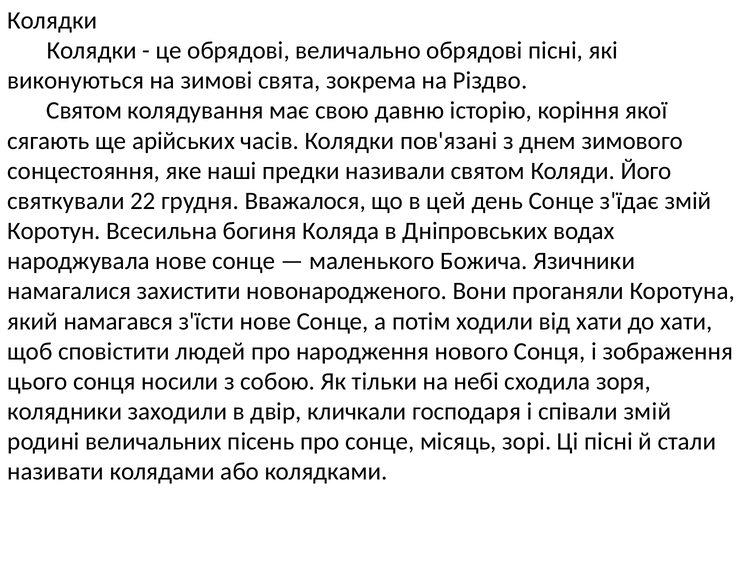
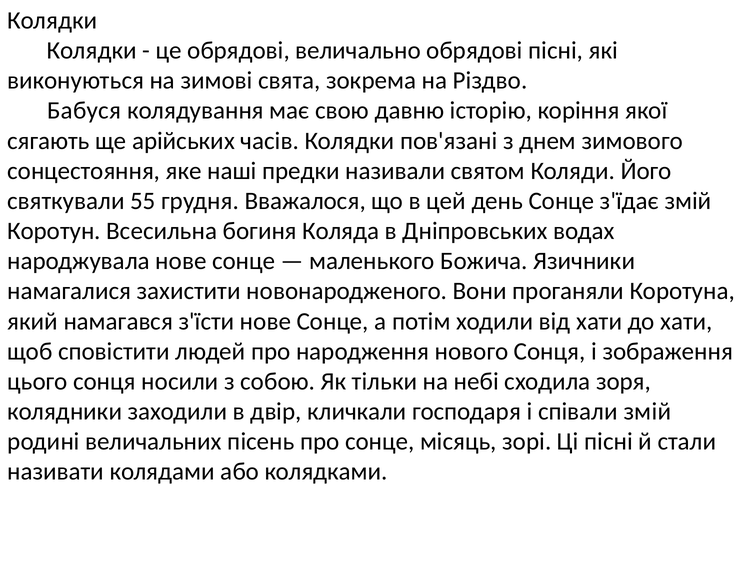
Святом at (84, 111): Святом -> Бабуся
22: 22 -> 55
